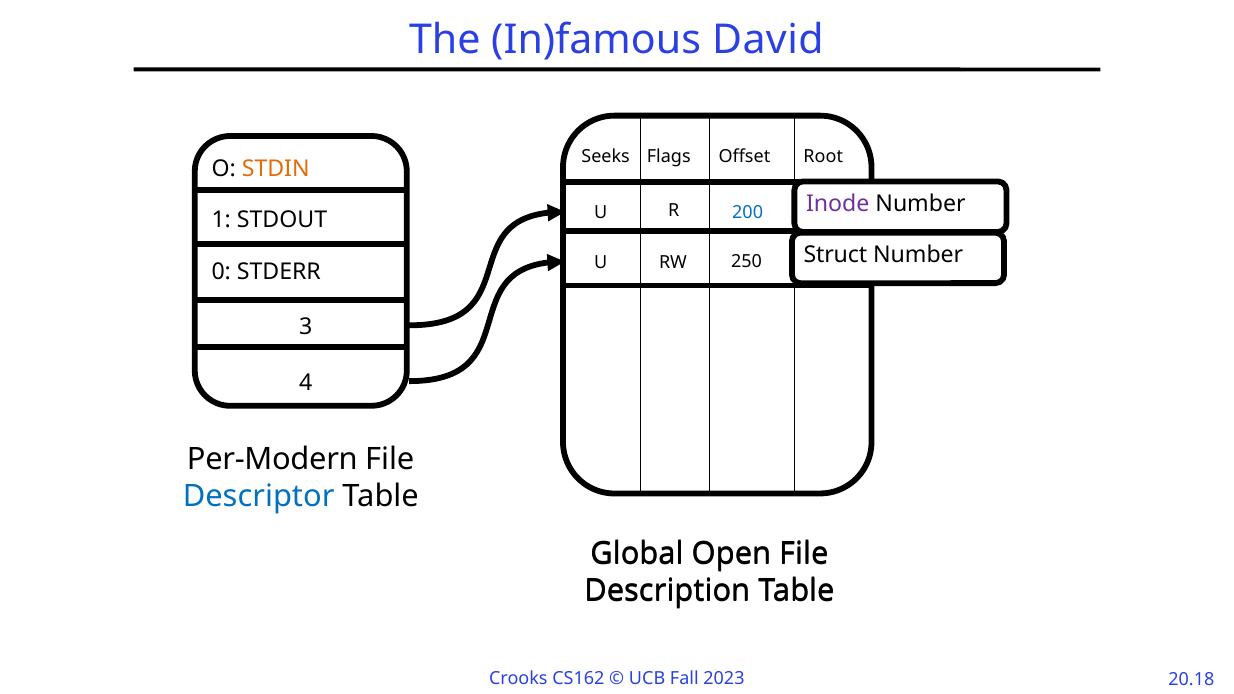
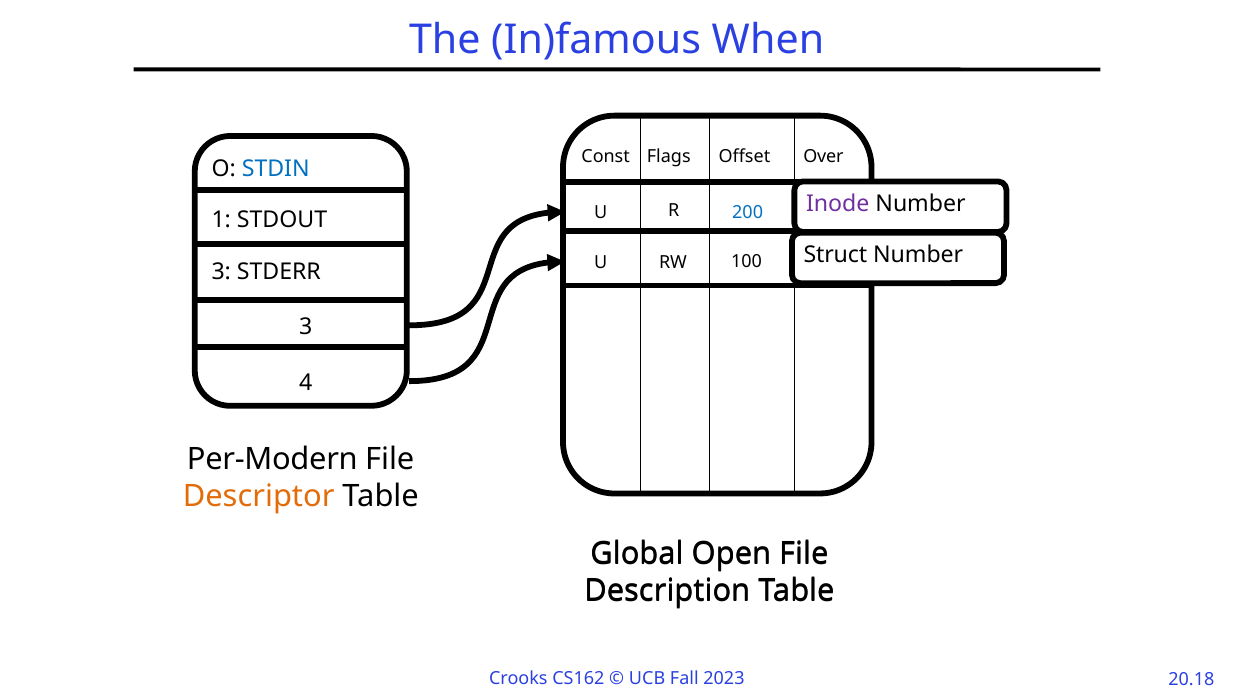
David: David -> When
Seeks: Seeks -> Const
Root: Root -> Over
STDIN colour: orange -> blue
250: 250 -> 100
0 at (221, 272): 0 -> 3
Descriptor colour: blue -> orange
